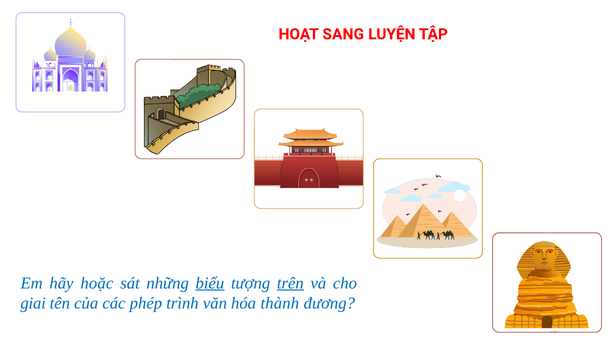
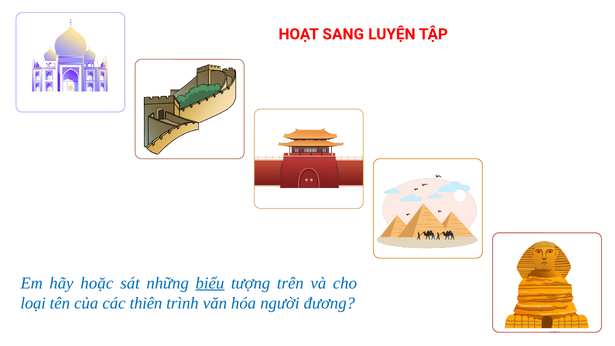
trên underline: present -> none
giai: giai -> loại
phép: phép -> thiên
thành: thành -> người
